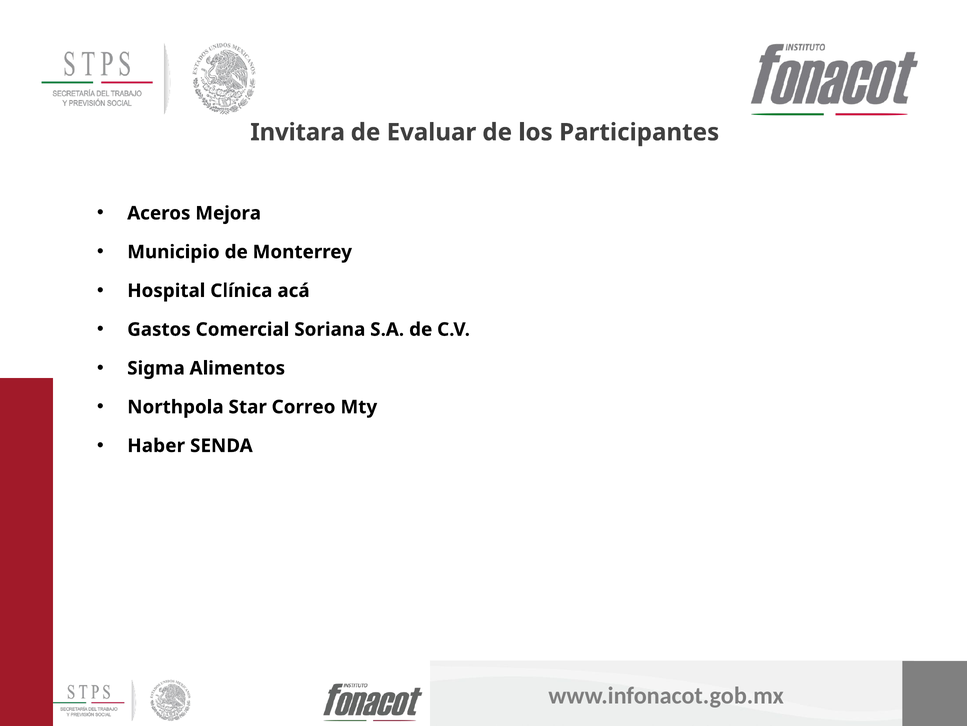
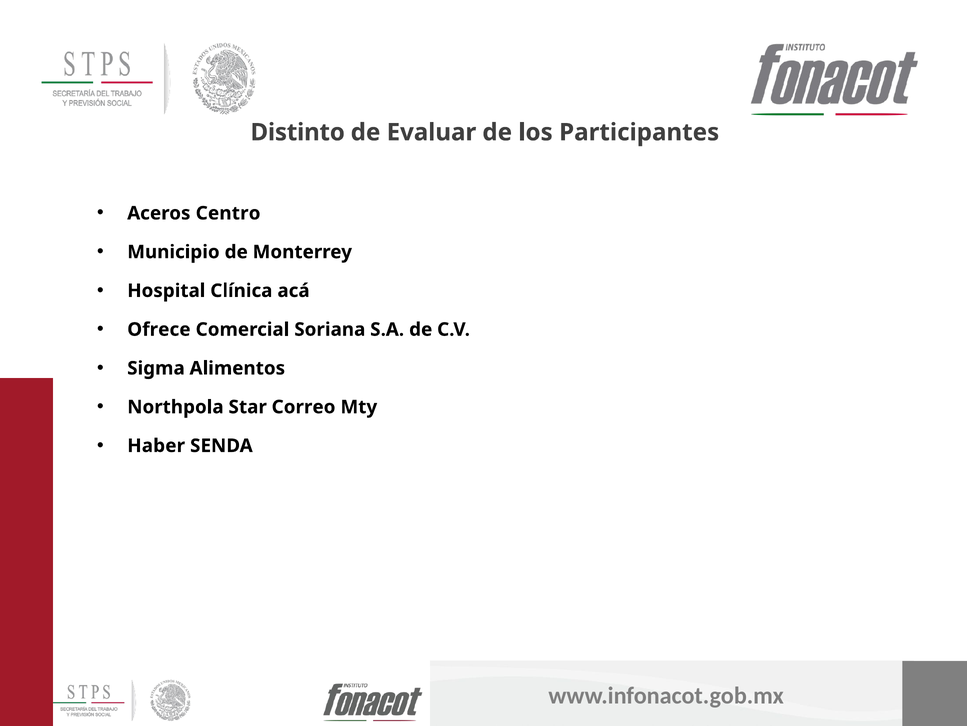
Invitara: Invitara -> Distinto
Mejora: Mejora -> Centro
Gastos: Gastos -> Ofrece
